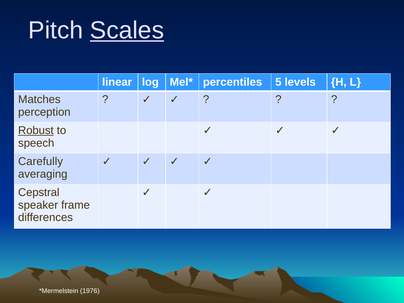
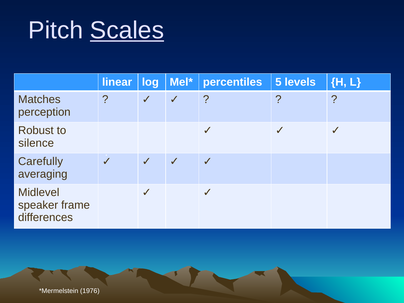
Robust underline: present -> none
speech: speech -> silence
Cepstral: Cepstral -> Midlevel
